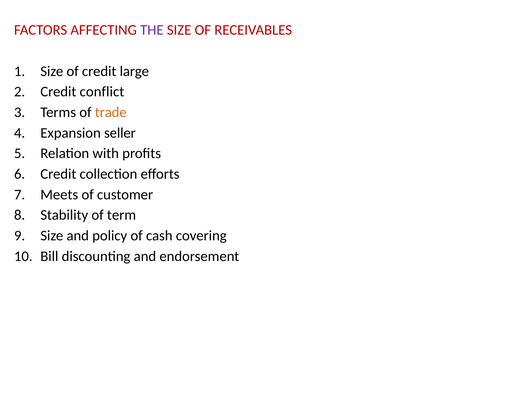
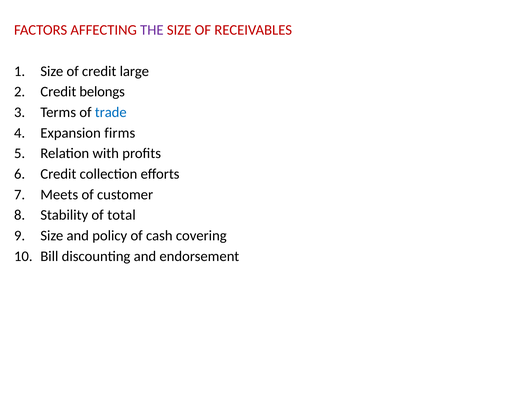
conflict: conflict -> belongs
trade colour: orange -> blue
seller: seller -> firms
term: term -> total
